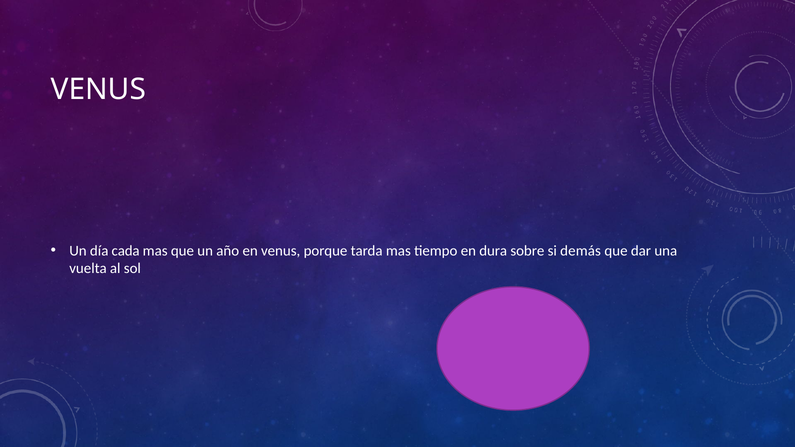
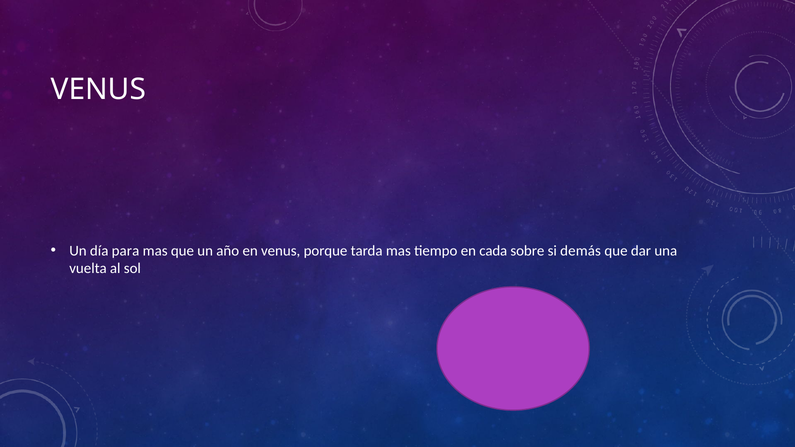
cada: cada -> para
dura: dura -> cada
